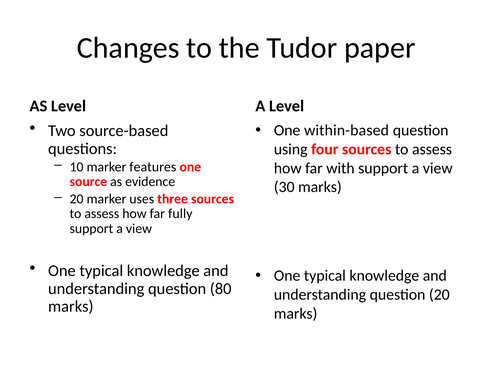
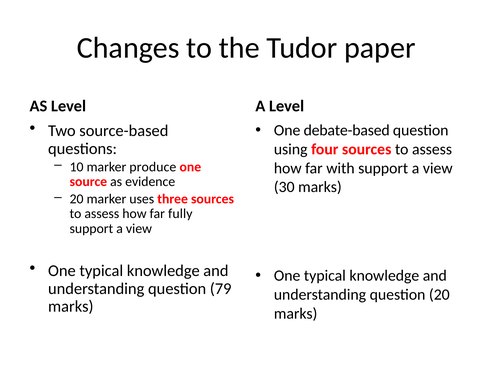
within-based: within-based -> debate-based
features: features -> produce
80: 80 -> 79
